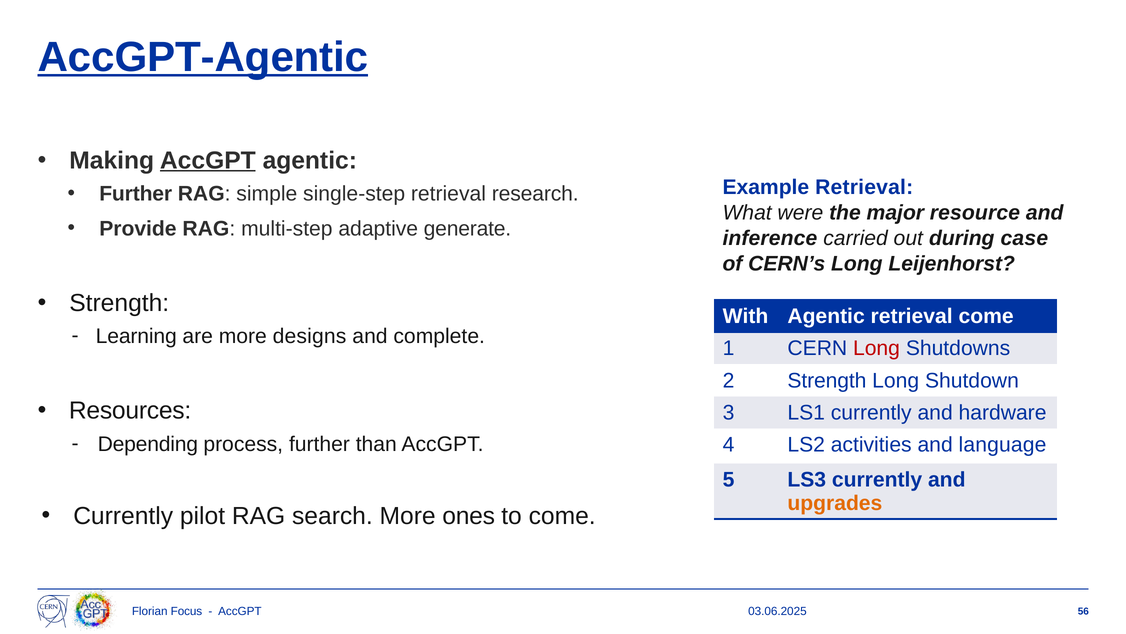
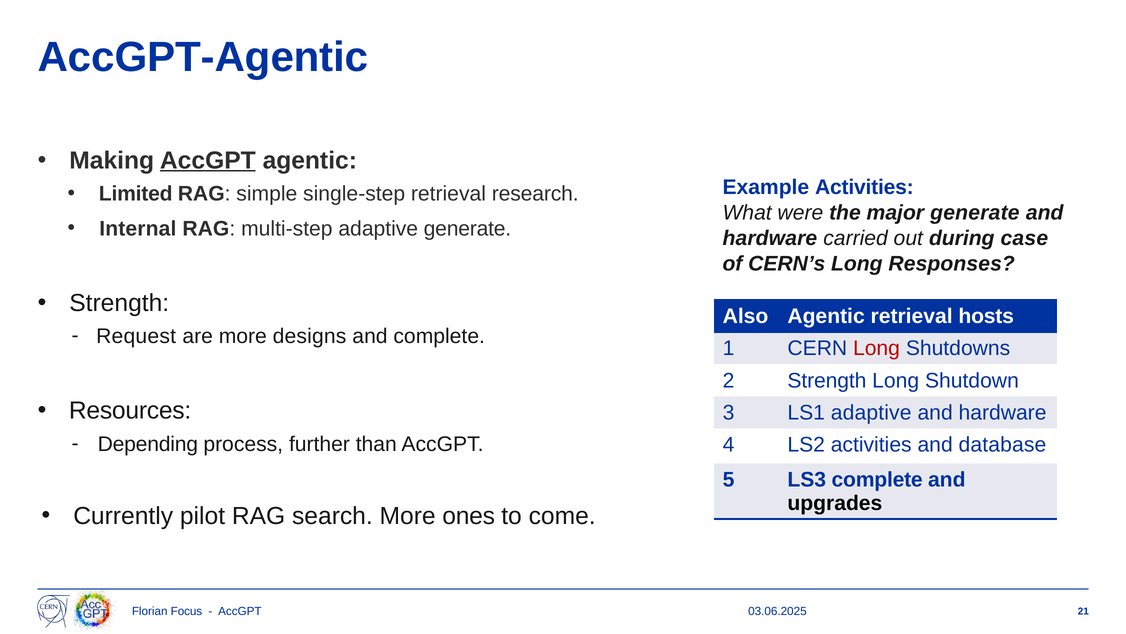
AccGPT-Agentic underline: present -> none
Example Retrieval: Retrieval -> Activities
Further at (136, 194): Further -> Limited
major resource: resource -> generate
Provide: Provide -> Internal
inference at (770, 238): inference -> hardware
Leijenhorst: Leijenhorst -> Responses
With: With -> Also
retrieval come: come -> hosts
Learning: Learning -> Request
LS1 currently: currently -> adaptive
language: language -> database
LS3 currently: currently -> complete
upgrades colour: orange -> black
56: 56 -> 21
